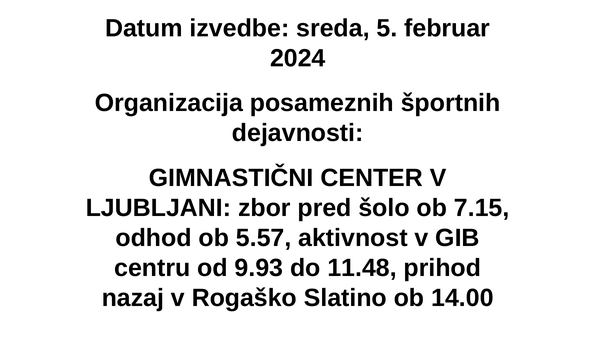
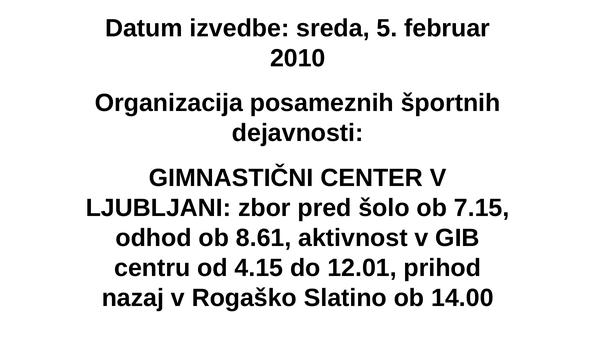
2024: 2024 -> 2010
5.57: 5.57 -> 8.61
9.93: 9.93 -> 4.15
11.48: 11.48 -> 12.01
